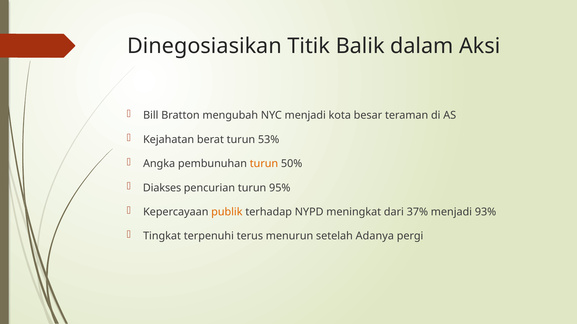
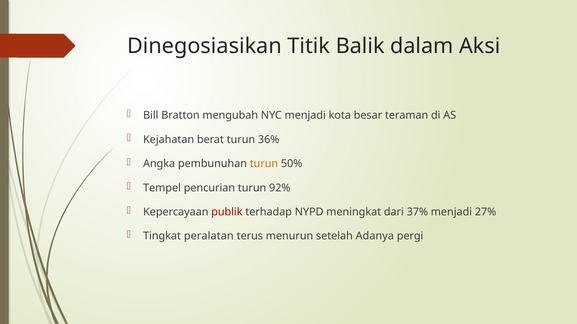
53%: 53% -> 36%
Diakses: Diakses -> Tempel
95%: 95% -> 92%
publik colour: orange -> red
93%: 93% -> 27%
terpenuhi: terpenuhi -> peralatan
